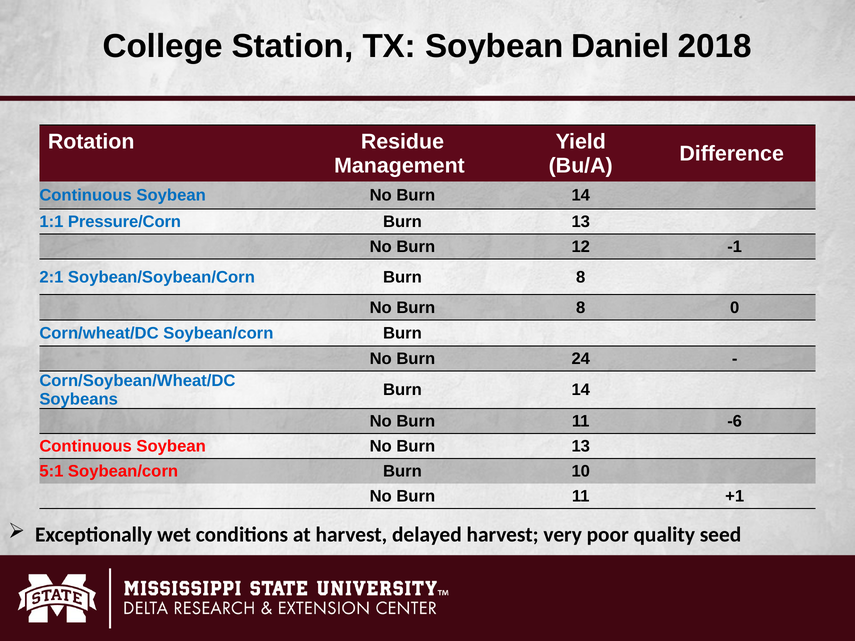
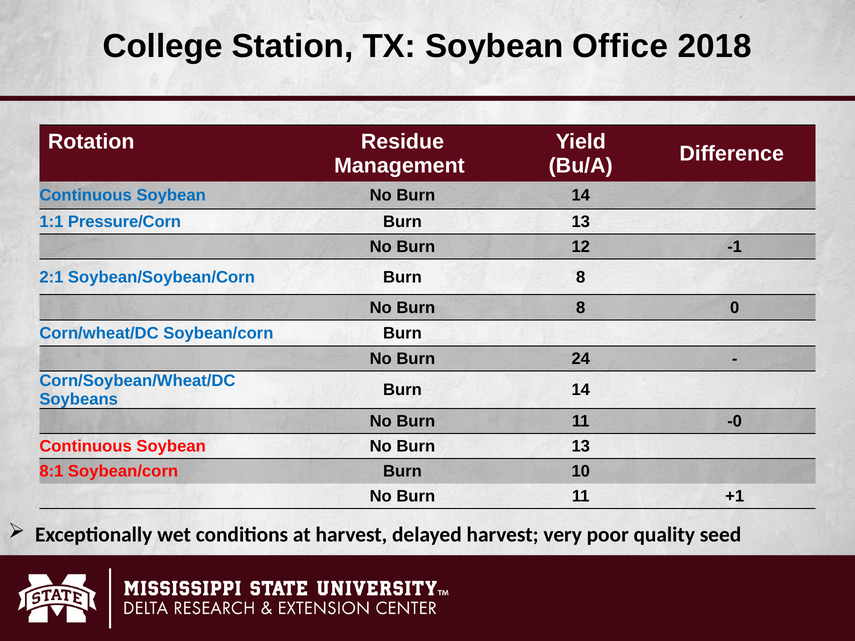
Daniel: Daniel -> Office
-6: -6 -> -0
5:1: 5:1 -> 8:1
